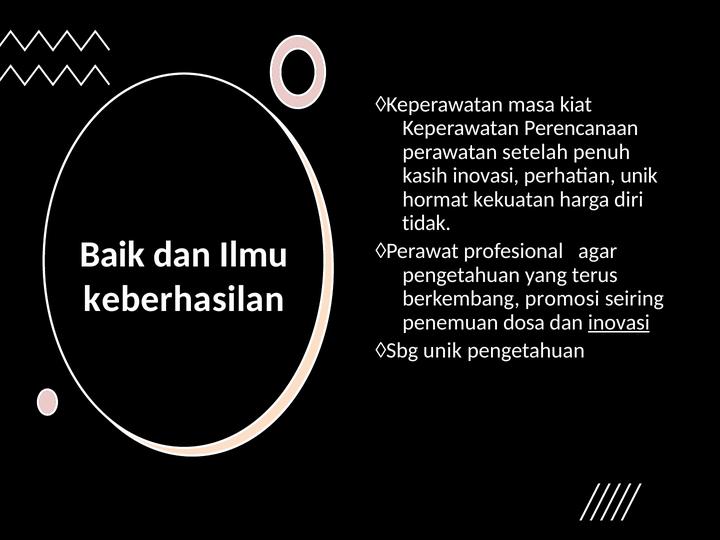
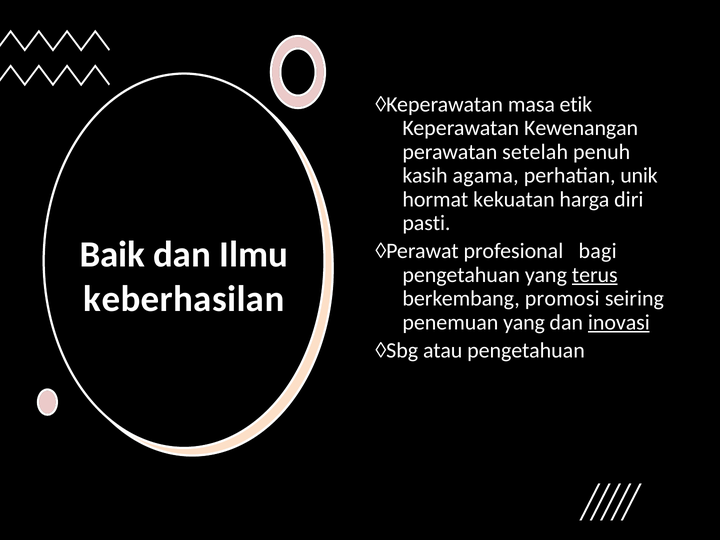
kiat: kiat -> etik
Perencanaan: Perencanaan -> Kewenangan
kasih inovasi: inovasi -> agama
tidak: tidak -> pasti
agar: agar -> bagi
terus underline: none -> present
penemuan dosa: dosa -> yang
Sbg unik: unik -> atau
